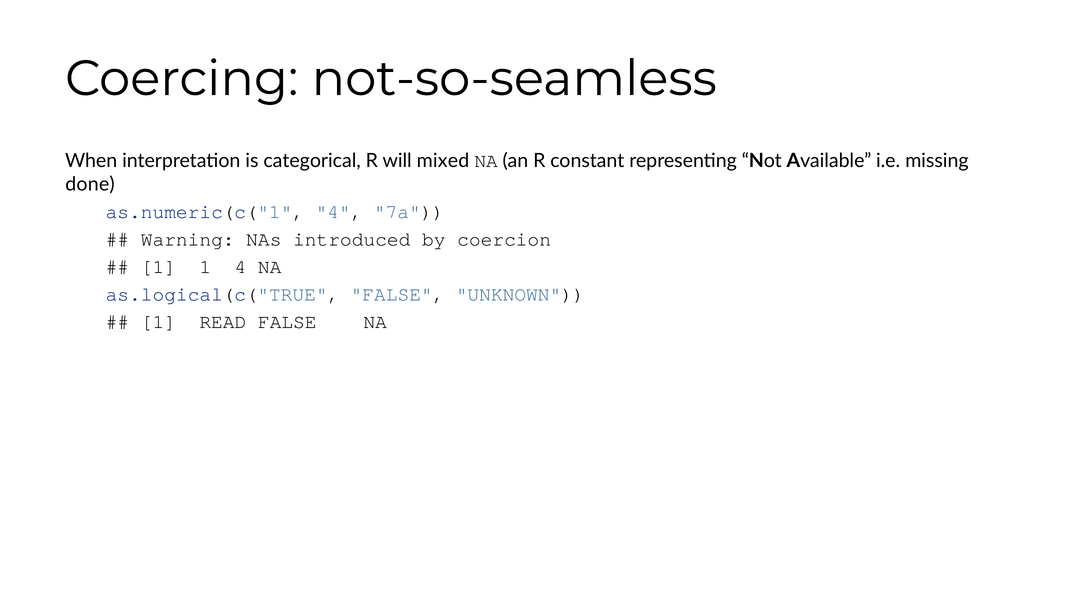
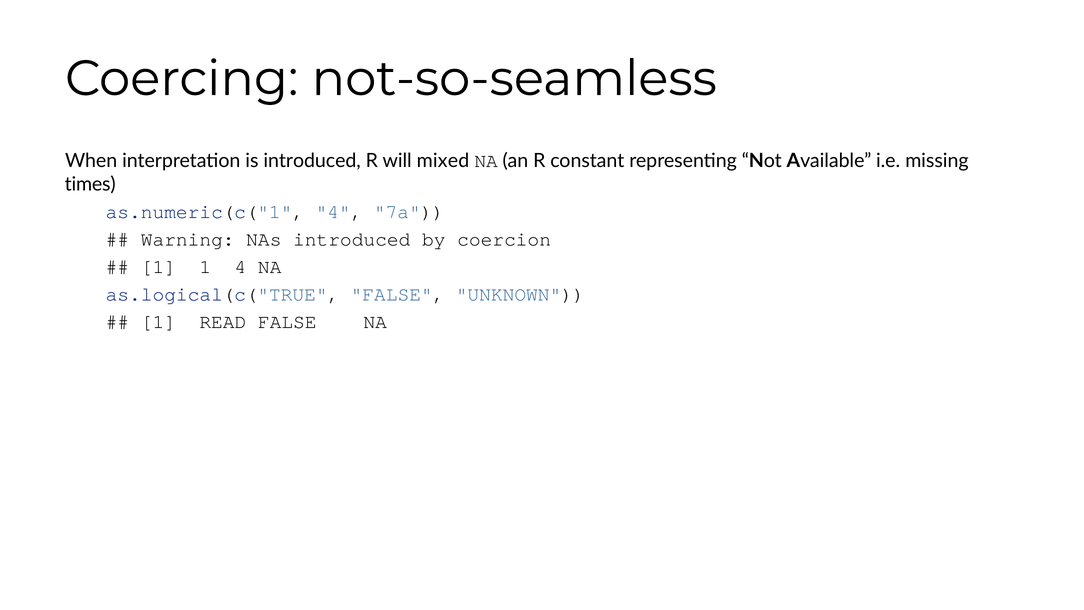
is categorical: categorical -> introduced
done: done -> times
